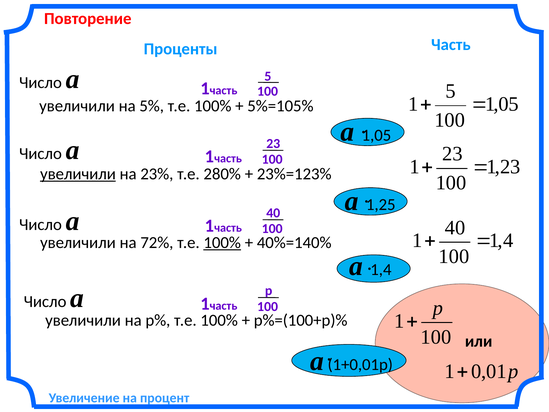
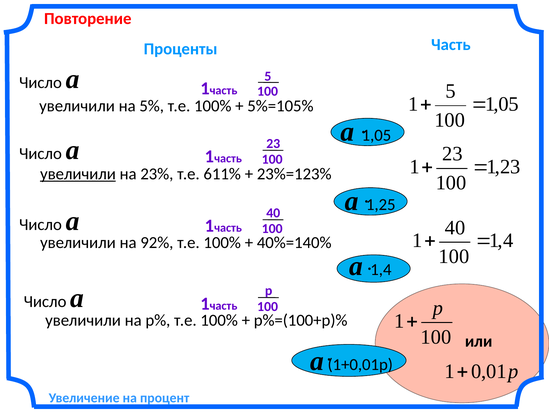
280%: 280% -> 611%
72%: 72% -> 92%
100% at (222, 242) underline: present -> none
